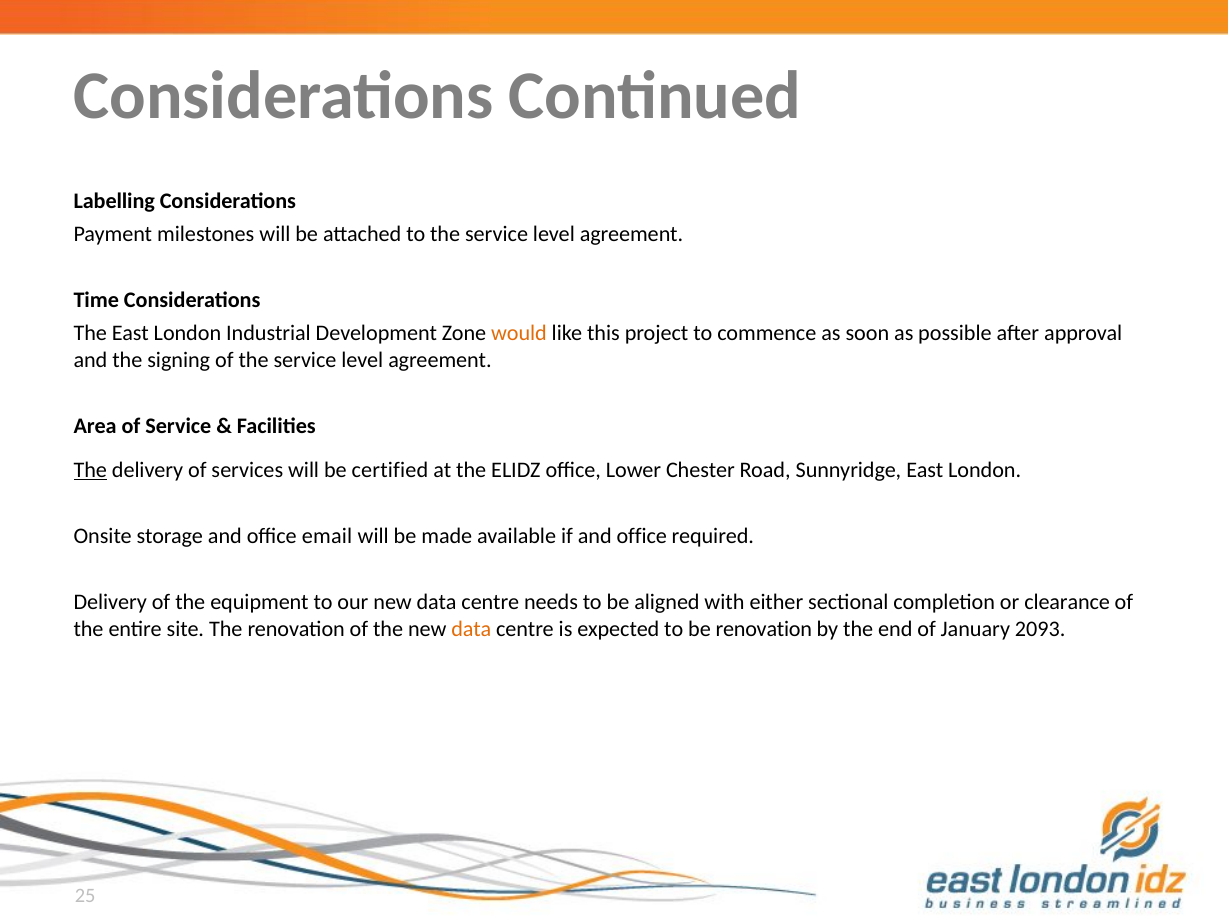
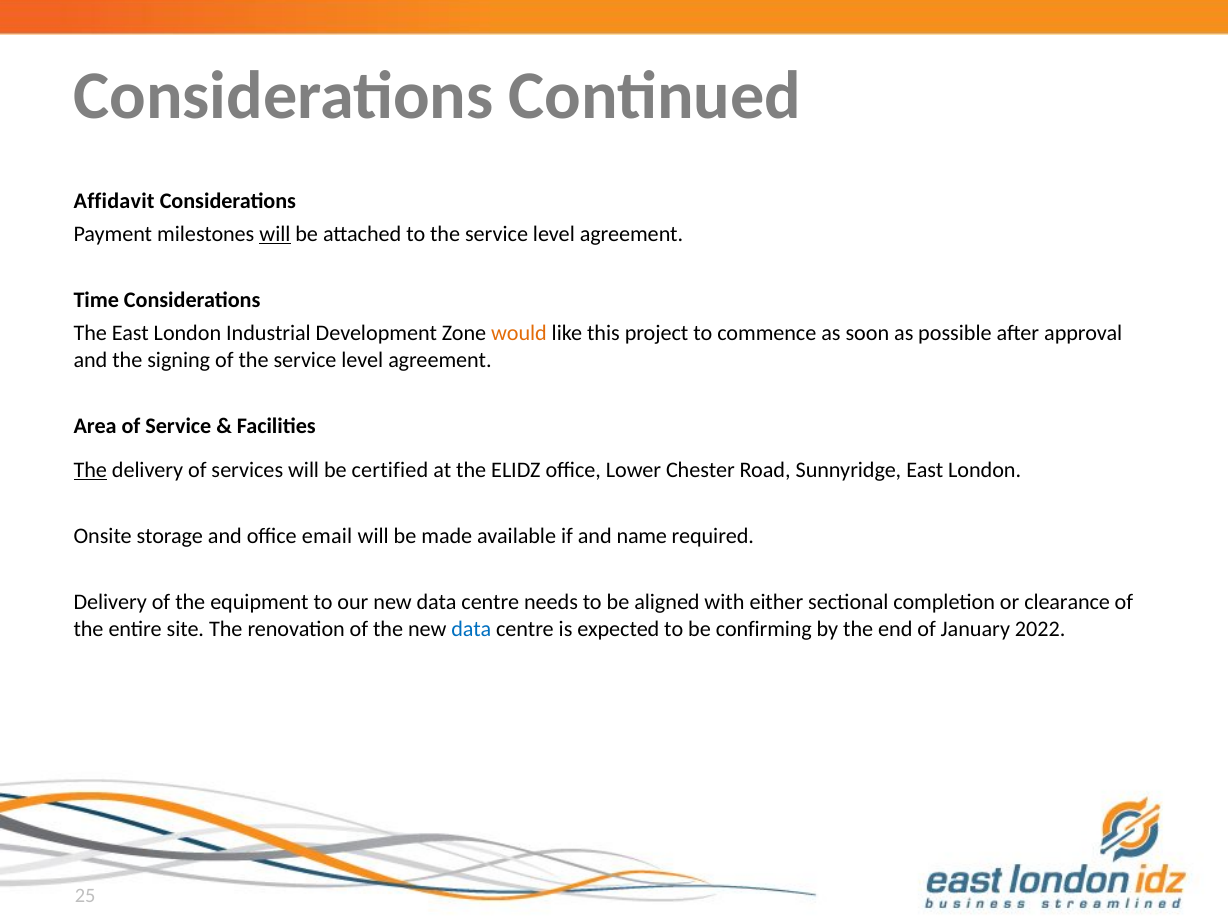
Labelling: Labelling -> Affidavit
will at (275, 234) underline: none -> present
if and office: office -> name
data at (471, 629) colour: orange -> blue
be renovation: renovation -> confirming
2093: 2093 -> 2022
